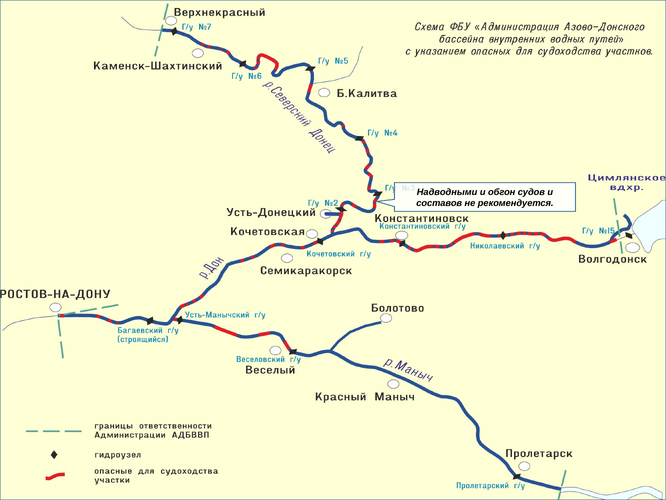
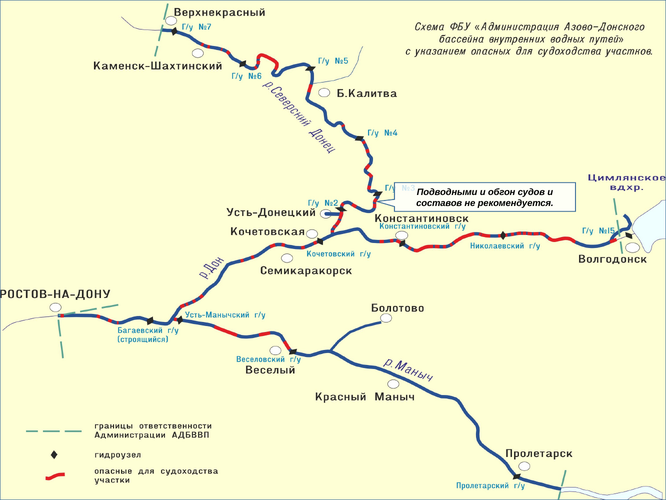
Надводными: Надводными -> Подводными
